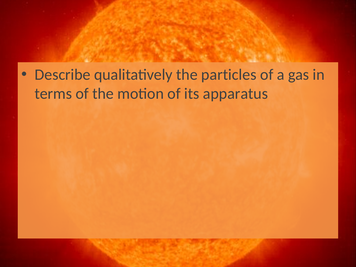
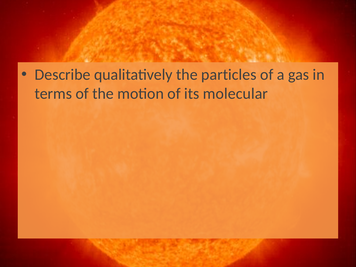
apparatus: apparatus -> molecular
